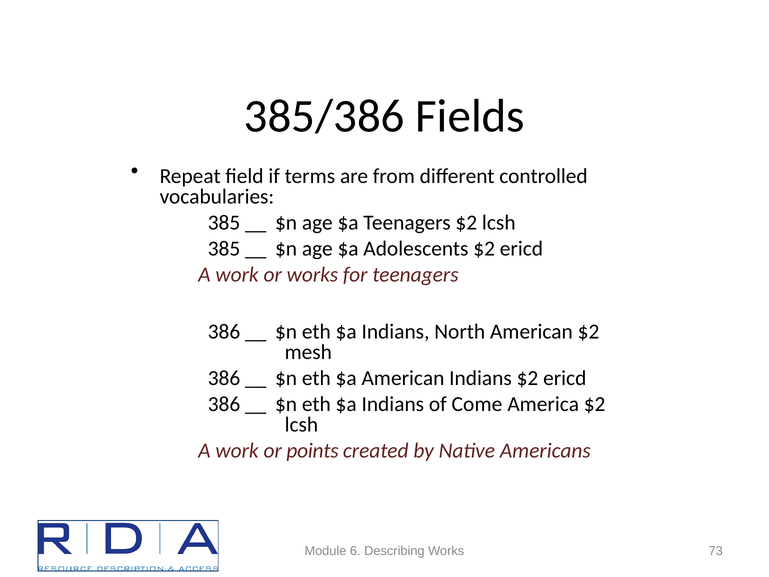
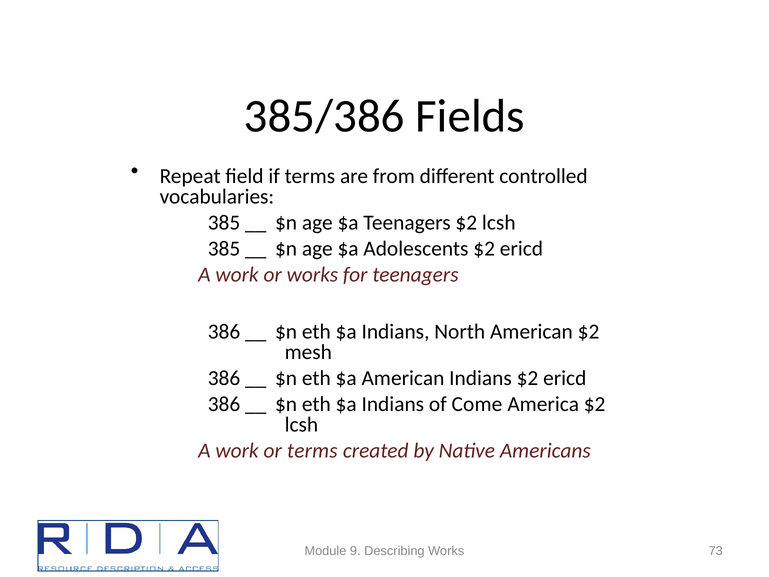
or points: points -> terms
6: 6 -> 9
